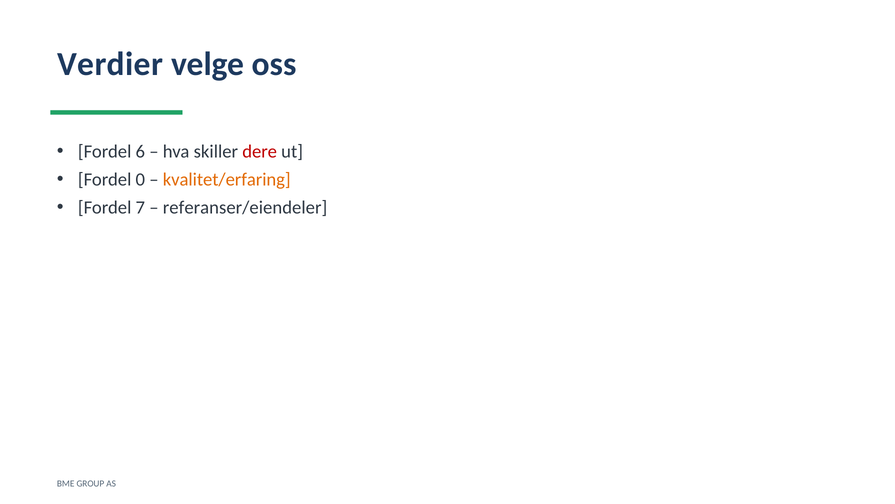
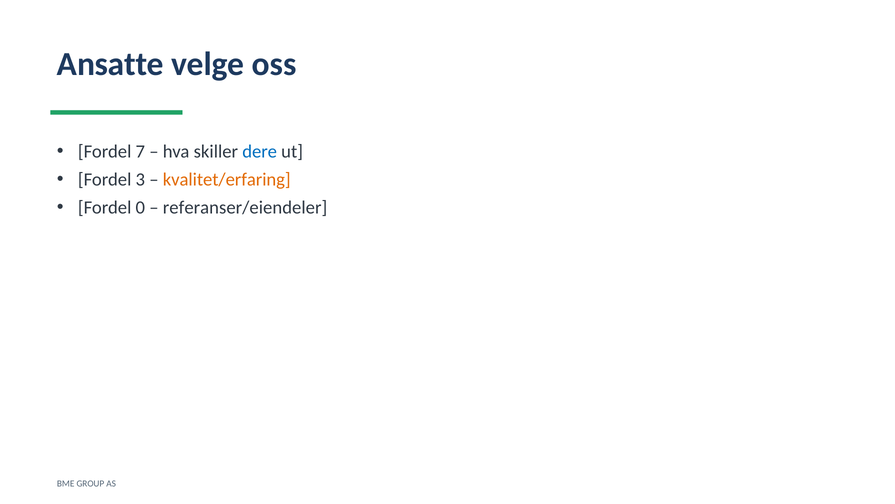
Verdier: Verdier -> Ansatte
6: 6 -> 7
dere colour: red -> blue
0: 0 -> 3
7: 7 -> 0
